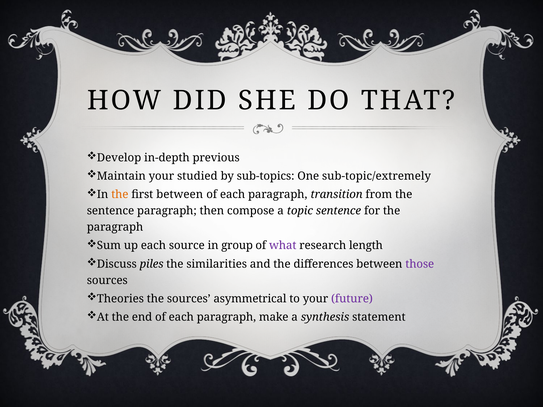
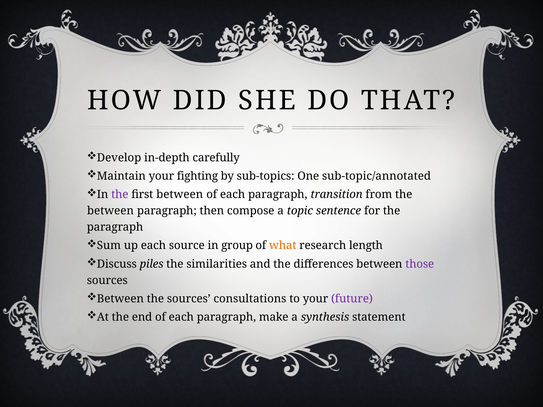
previous: previous -> carefully
studied: studied -> fighting
sub-topic/extremely: sub-topic/extremely -> sub-topic/annotated
the at (120, 195) colour: orange -> purple
sentence at (111, 211): sentence -> between
what colour: purple -> orange
Theories at (120, 299): Theories -> Between
asymmetrical: asymmetrical -> consultations
